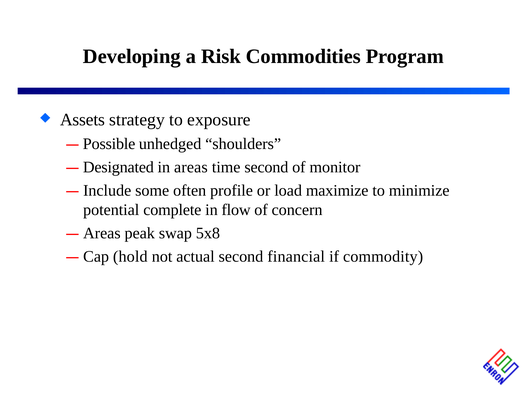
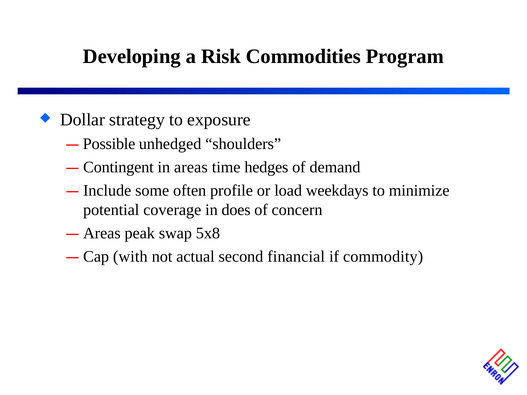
Assets: Assets -> Dollar
Designated: Designated -> Contingent
time second: second -> hedges
monitor: monitor -> demand
maximize: maximize -> weekdays
complete: complete -> coverage
flow: flow -> does
hold: hold -> with
